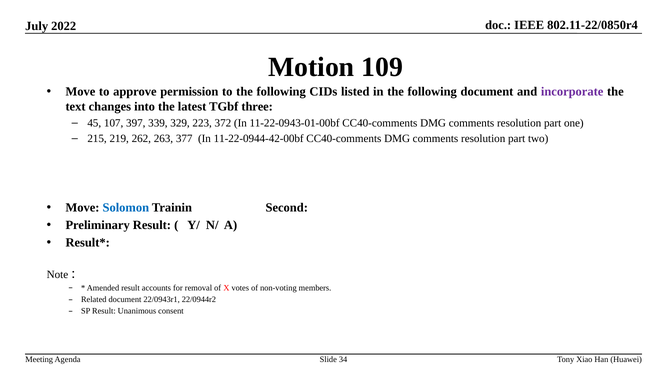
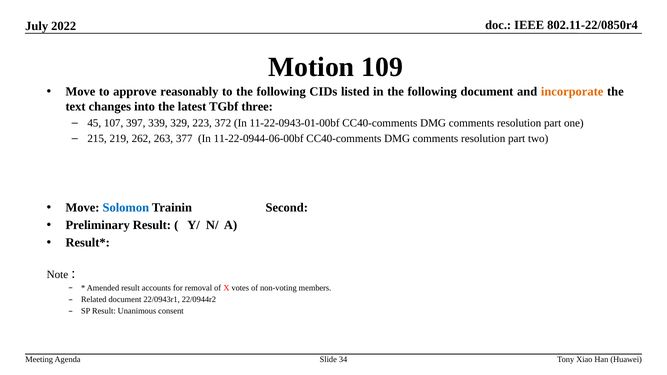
permission: permission -> reasonably
incorporate colour: purple -> orange
11-22-0944-42-00bf: 11-22-0944-42-00bf -> 11-22-0944-06-00bf
